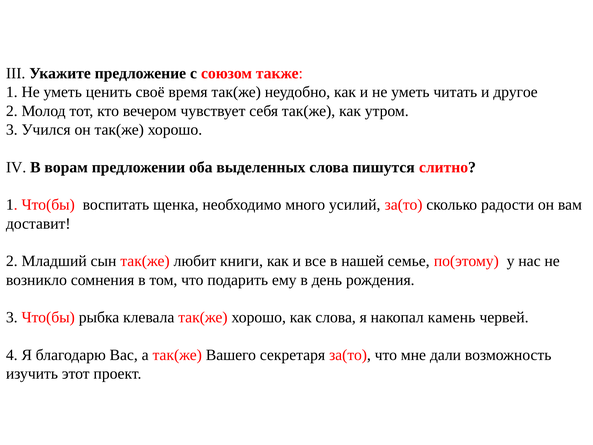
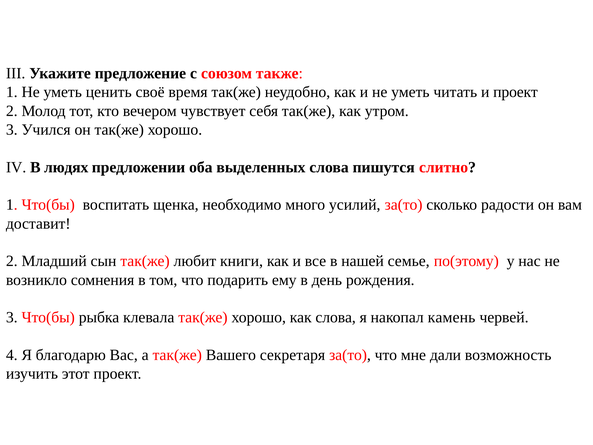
и другое: другое -> проект
ворам: ворам -> людях
